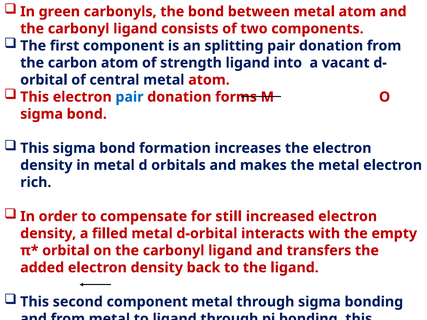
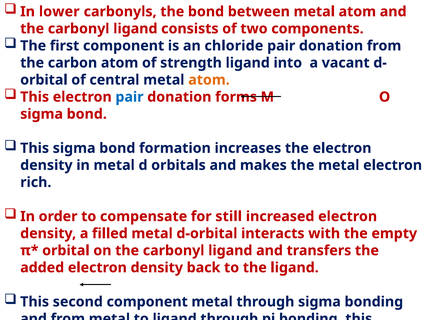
green: green -> lower
splitting: splitting -> chloride
atom at (209, 80) colour: red -> orange
